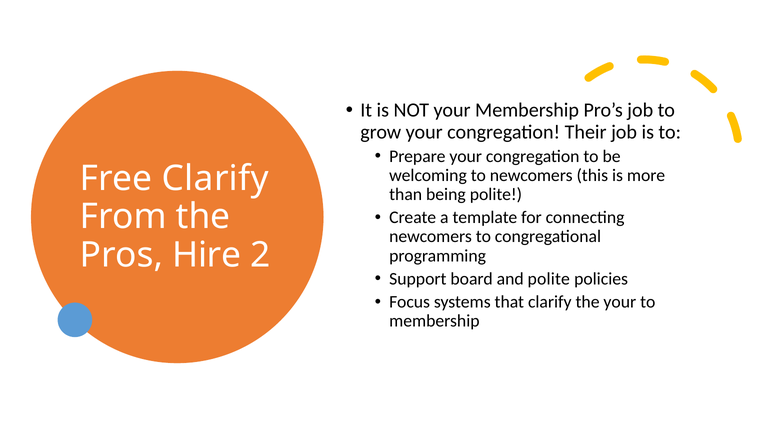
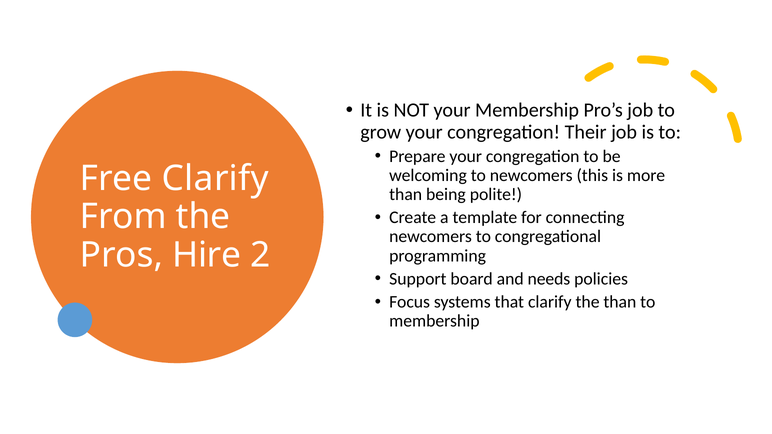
and polite: polite -> needs
the your: your -> than
